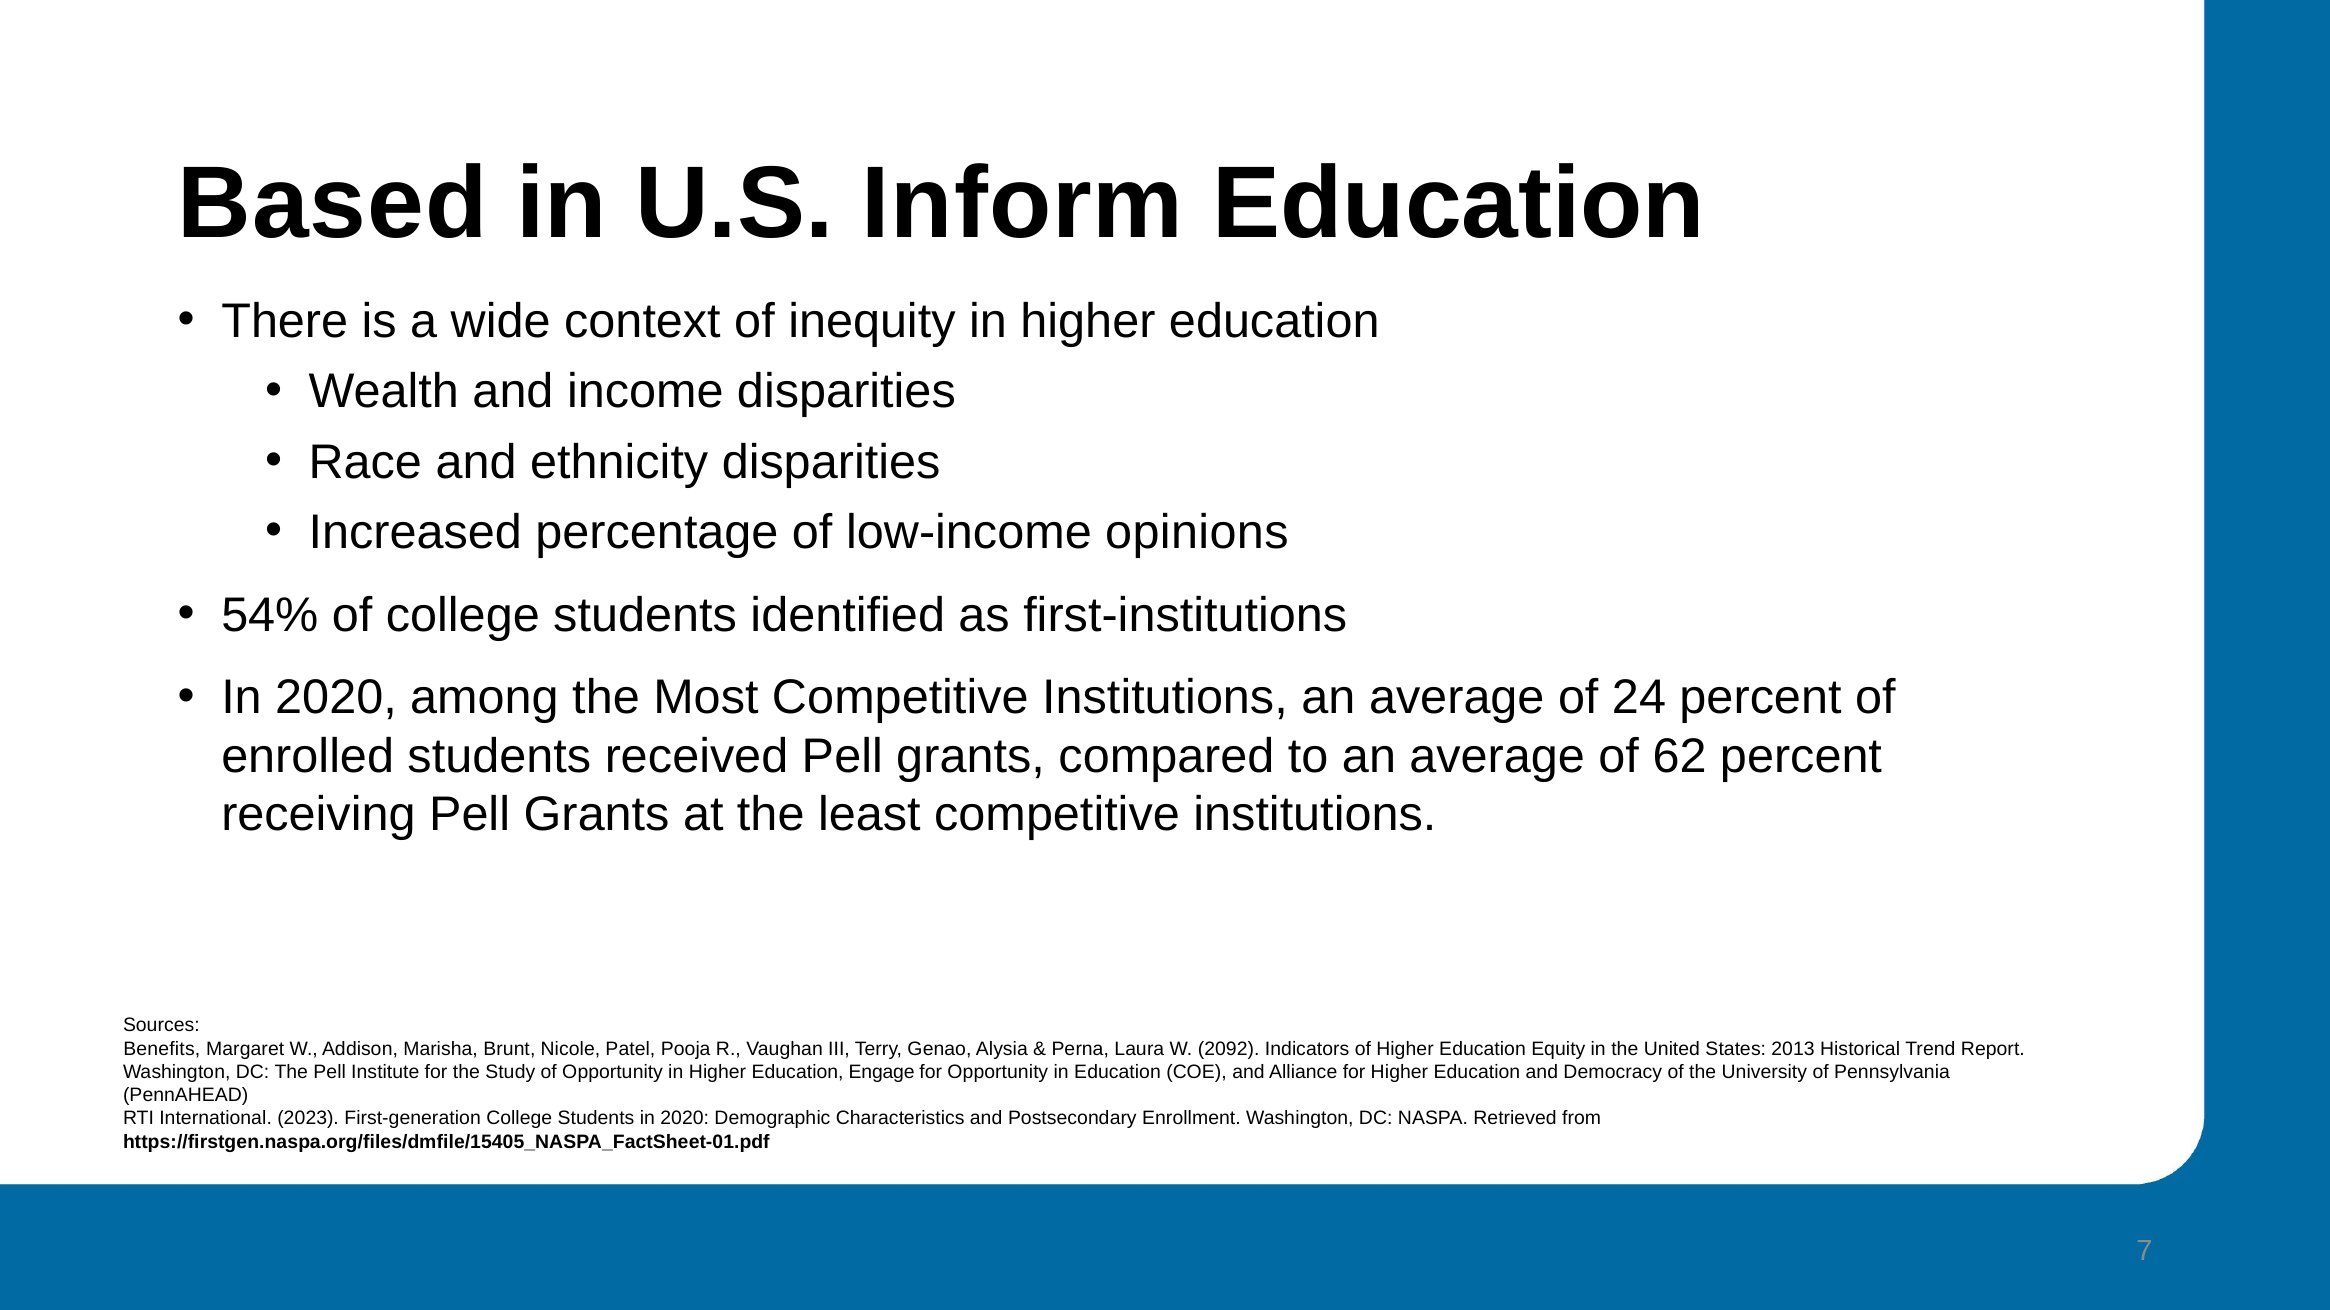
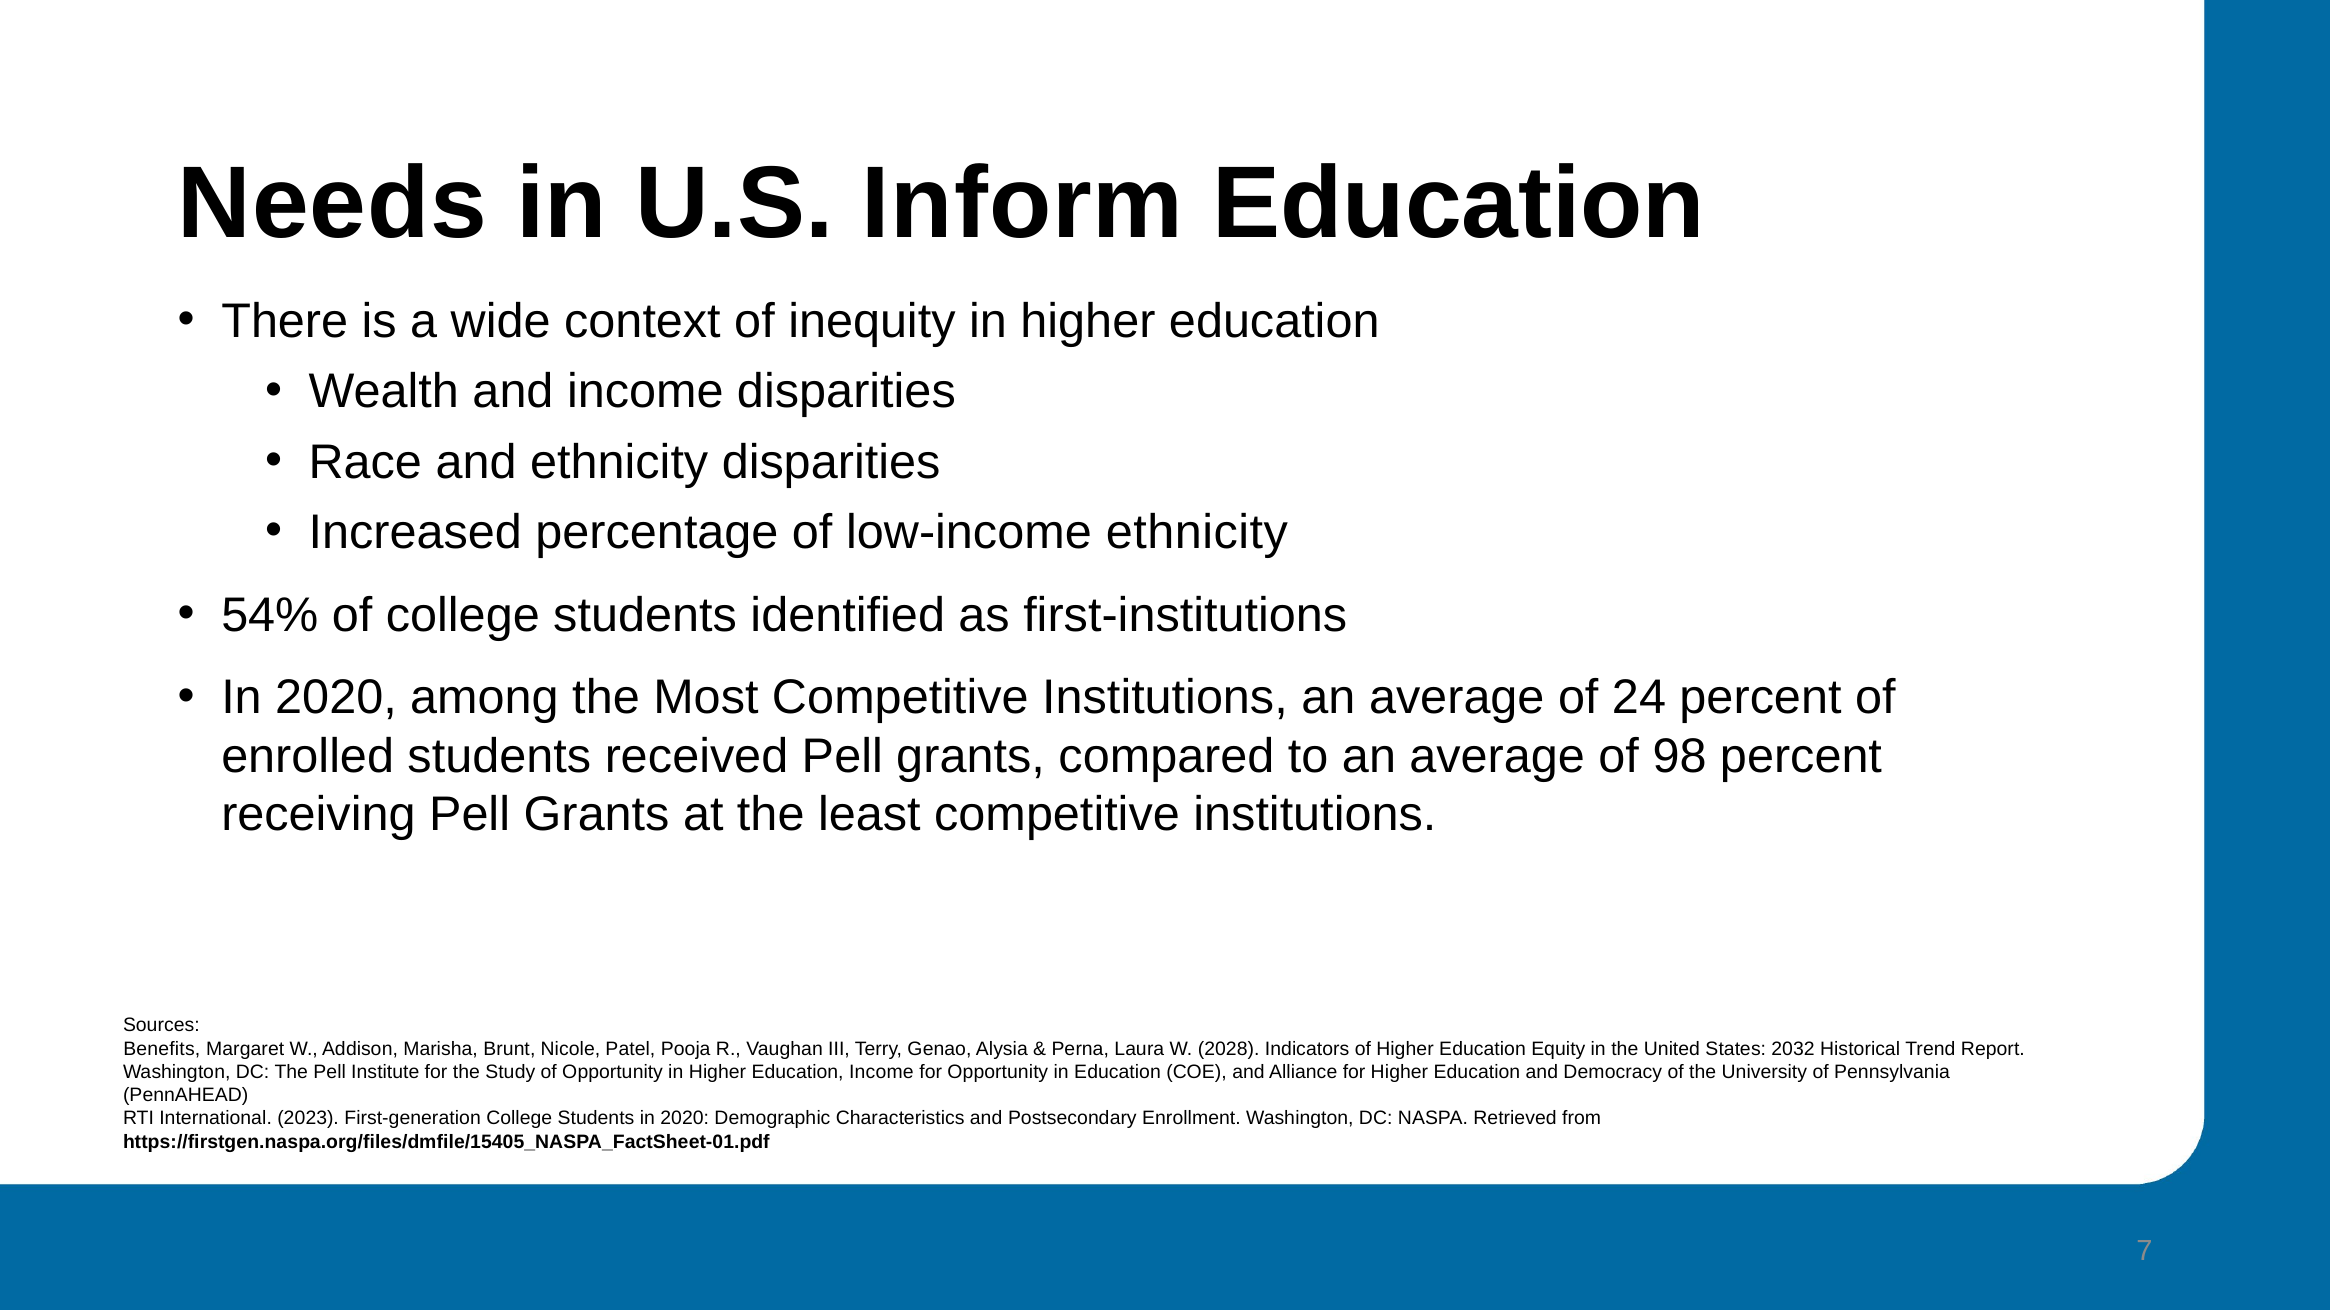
Based: Based -> Needs
low-income opinions: opinions -> ethnicity
62: 62 -> 98
2092: 2092 -> 2028
2013: 2013 -> 2032
Education Engage: Engage -> Income
